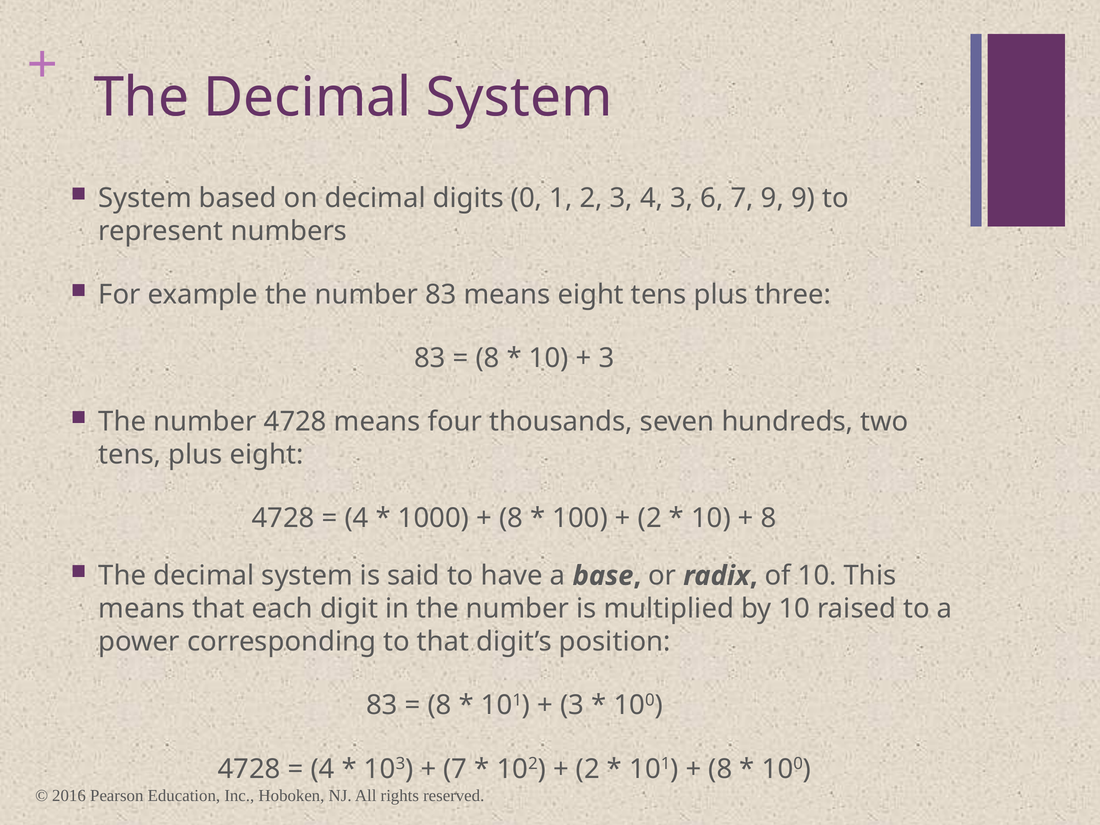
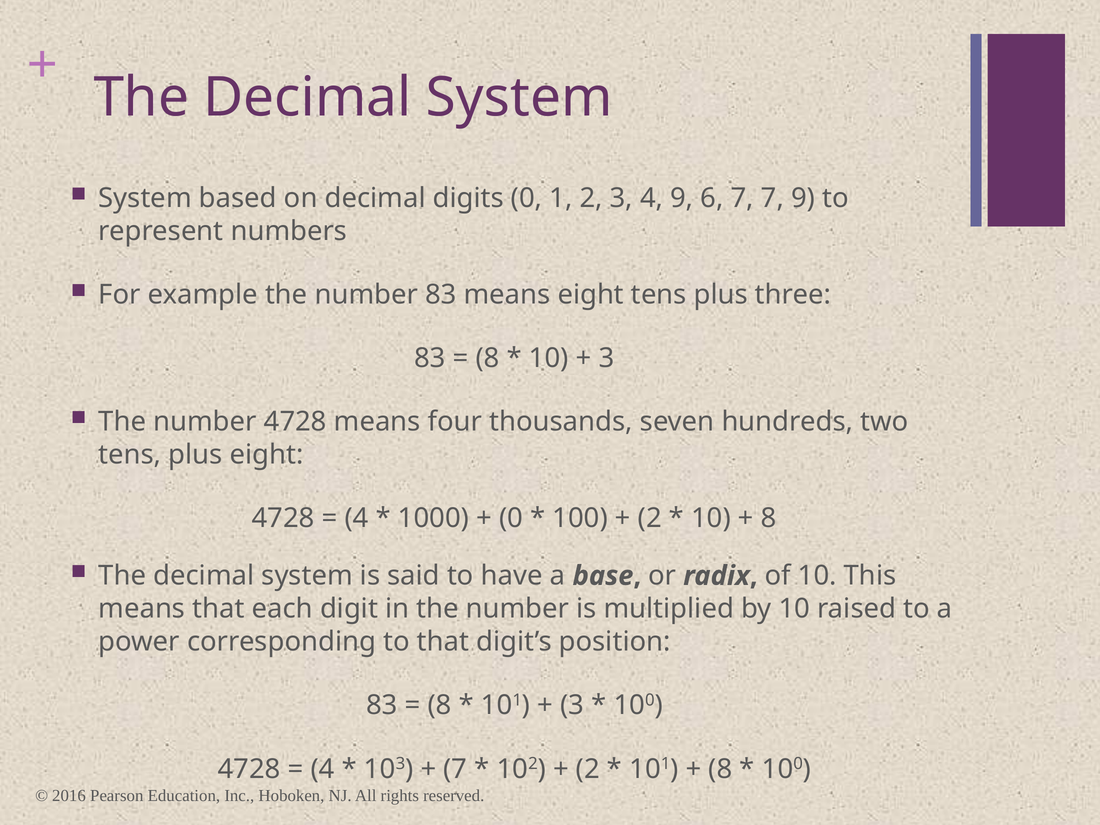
4 3: 3 -> 9
7 9: 9 -> 7
8 at (511, 518): 8 -> 0
